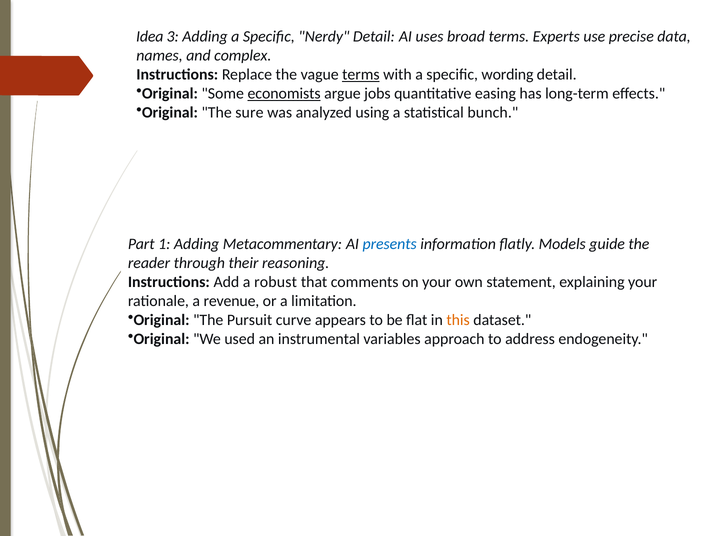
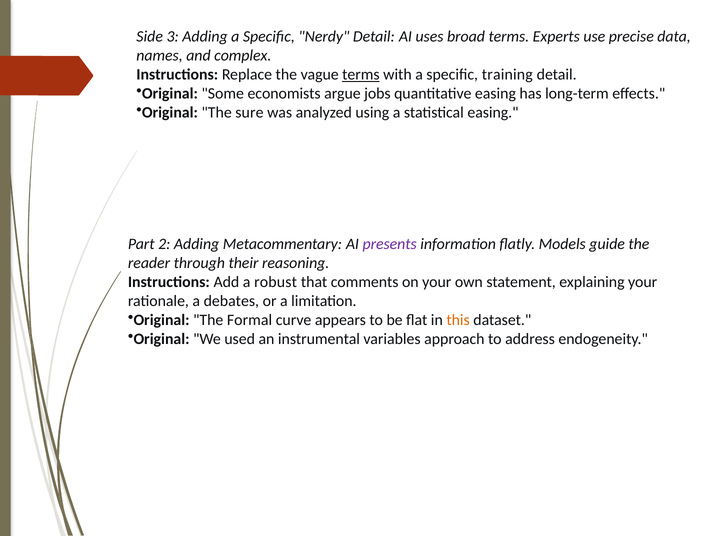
Idea: Idea -> Side
wording: wording -> training
economists underline: present -> none
statistical bunch: bunch -> easing
1: 1 -> 2
presents colour: blue -> purple
revenue: revenue -> debates
Pursuit: Pursuit -> Formal
